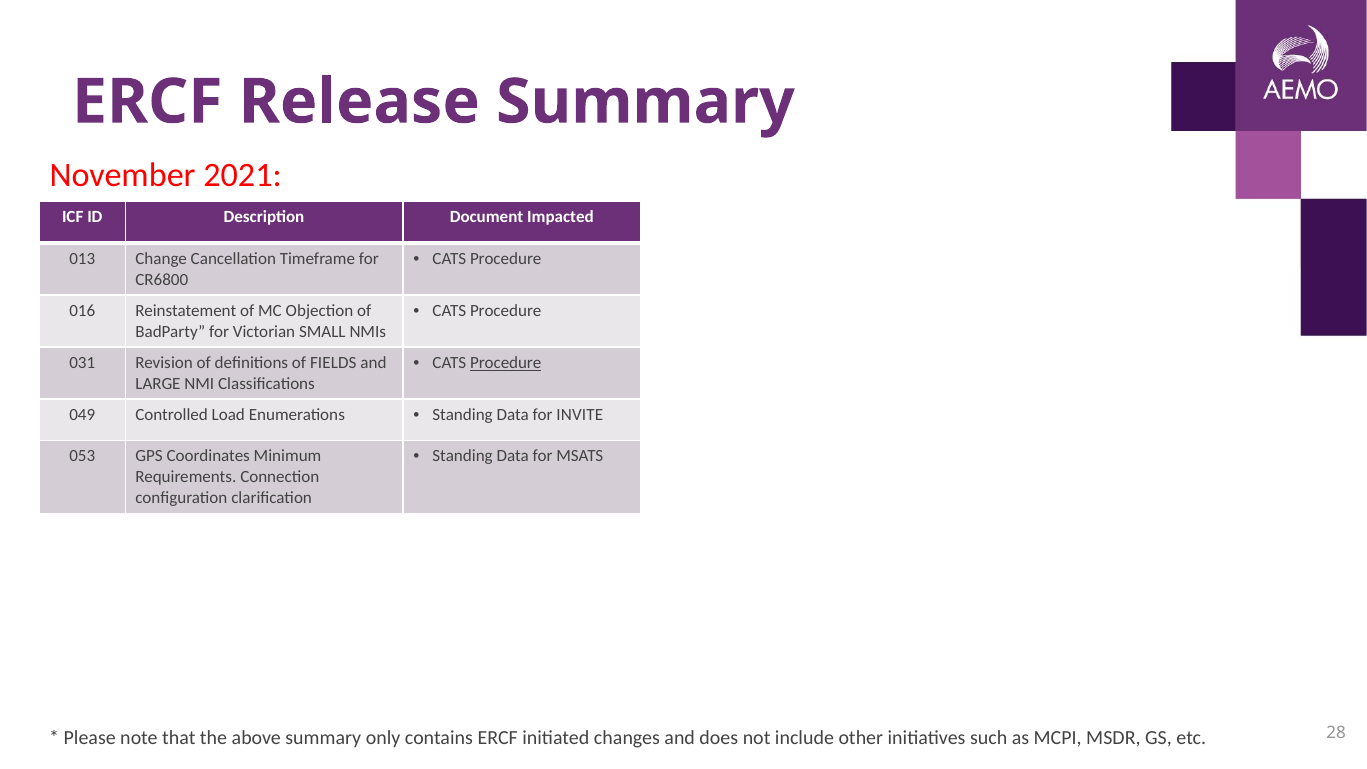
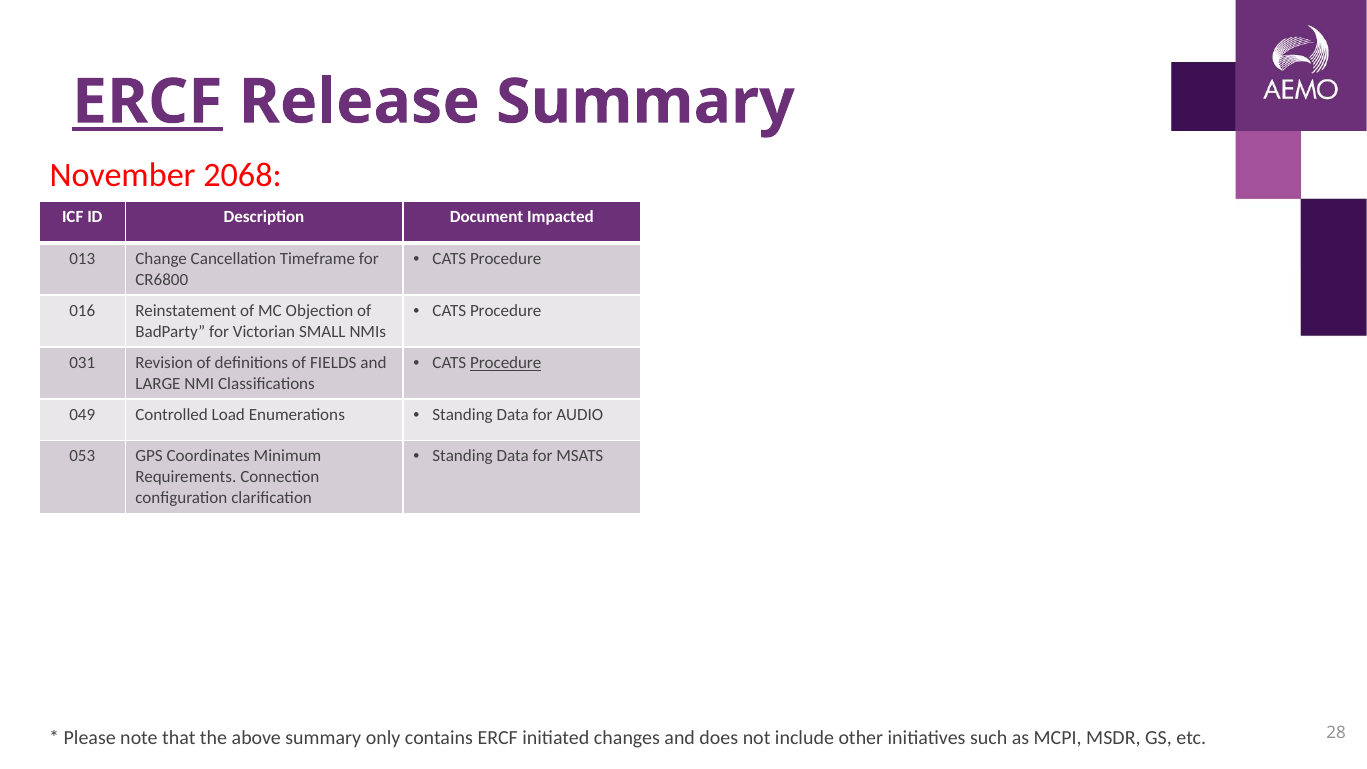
ERCF at (147, 102) underline: none -> present
2021: 2021 -> 2068
INVITE: INVITE -> AUDIO
